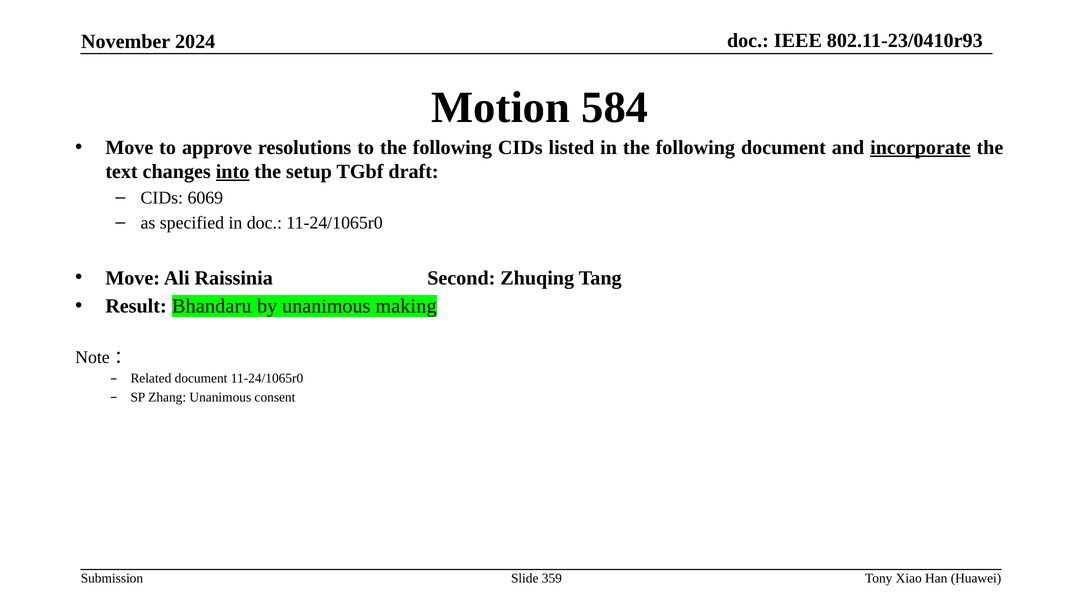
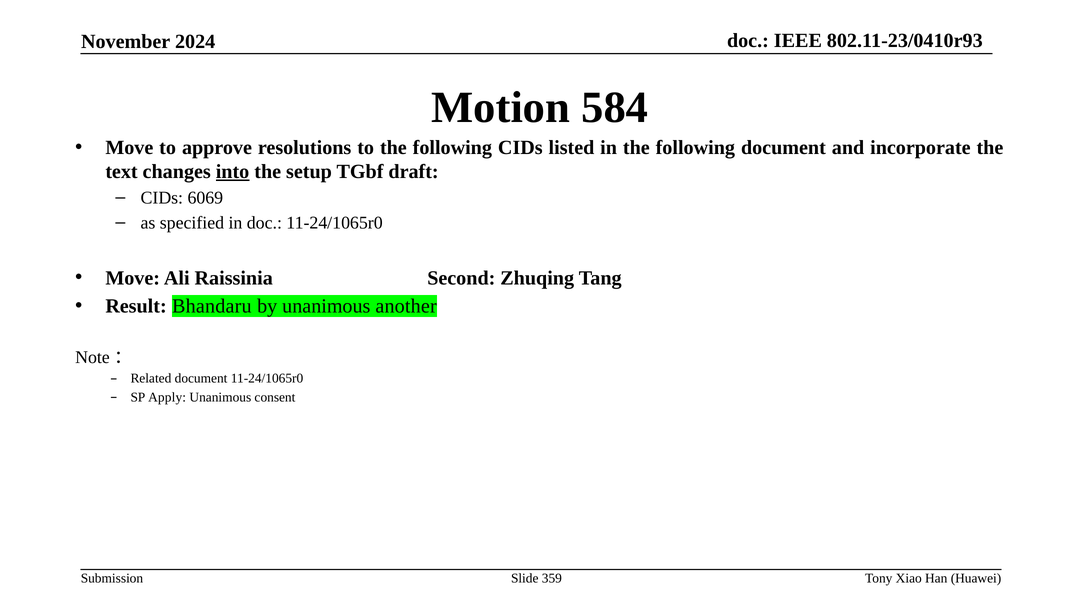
incorporate underline: present -> none
making: making -> another
Zhang: Zhang -> Apply
